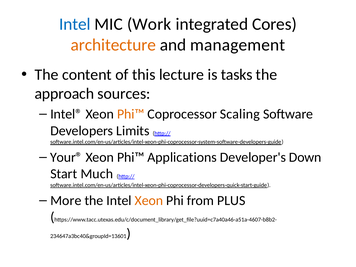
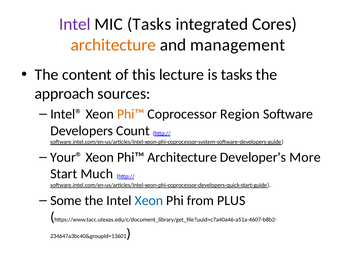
Intel at (75, 24) colour: blue -> purple
MIC Work: Work -> Tasks
Scaling: Scaling -> Region
Limits: Limits -> Count
Phi™ Applications: Applications -> Architecture
Down: Down -> More
More: More -> Some
Xeon at (149, 200) colour: orange -> blue
